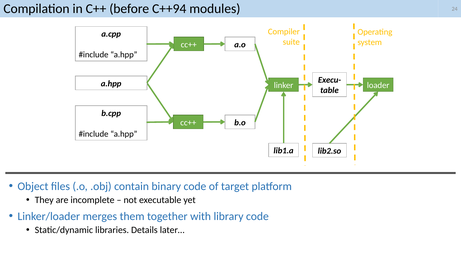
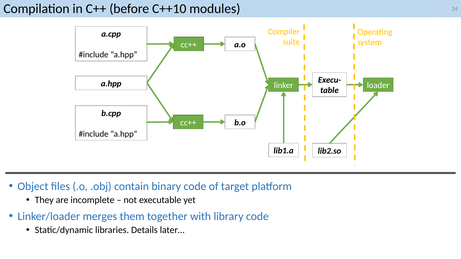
C++94: C++94 -> C++10
